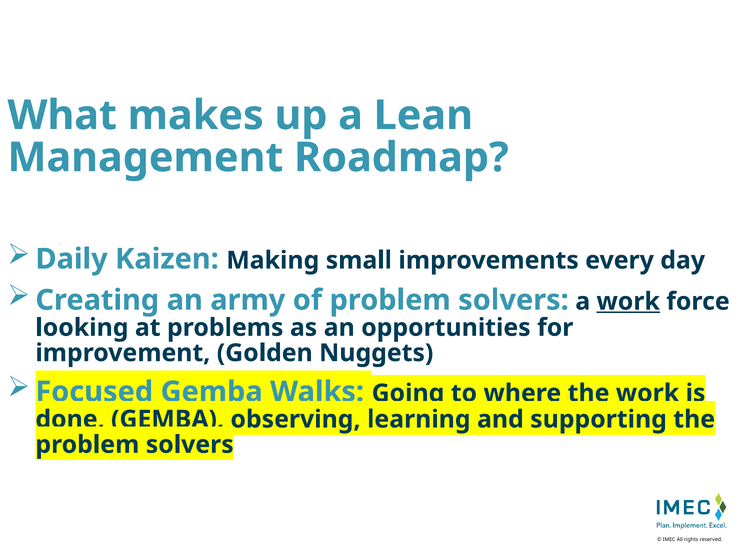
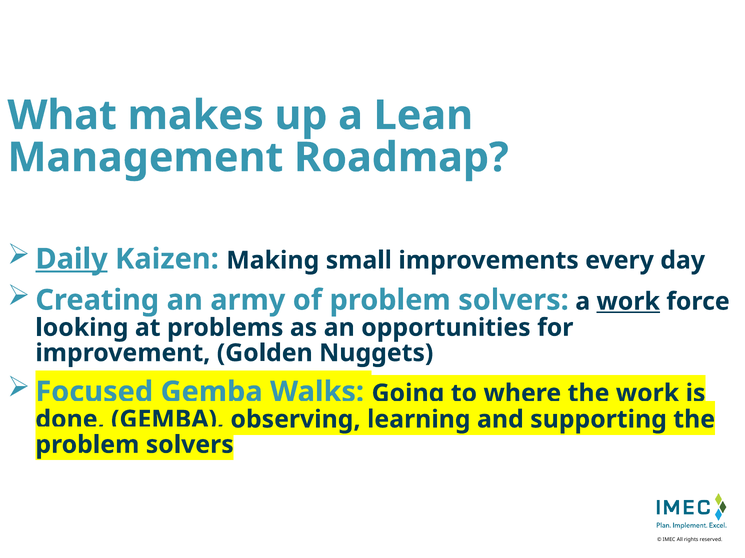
Daily underline: none -> present
